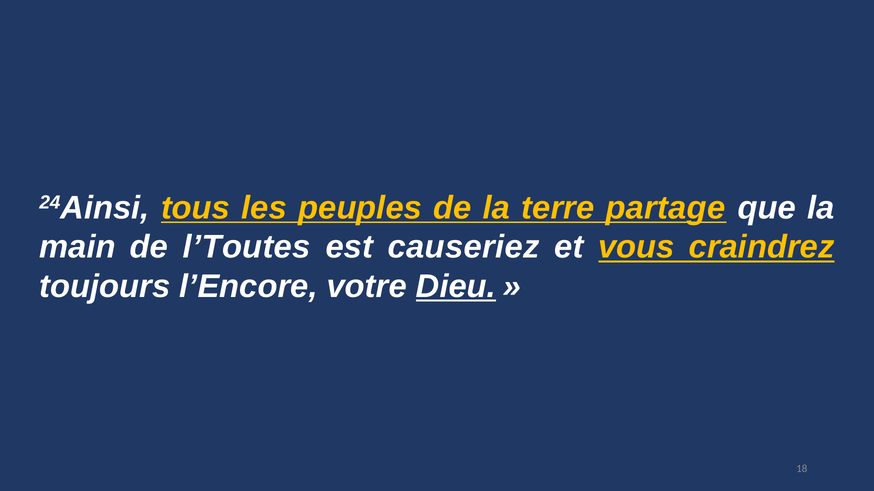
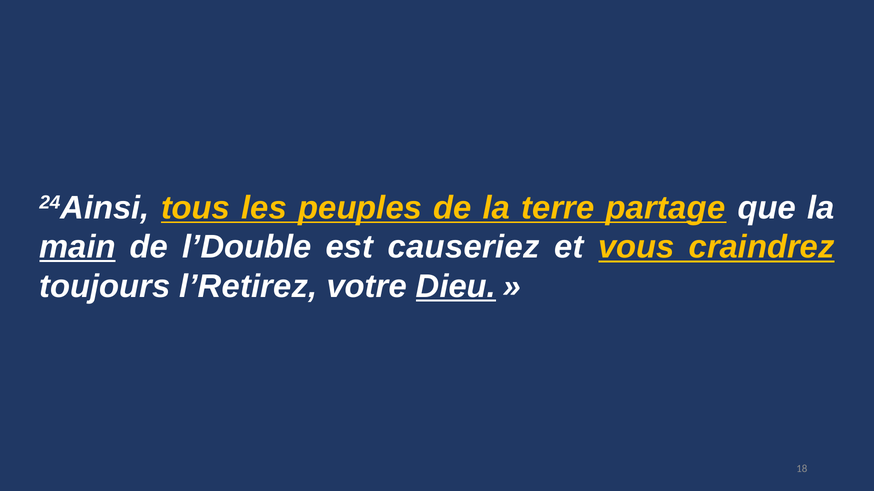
main underline: none -> present
l’Toutes: l’Toutes -> l’Double
l’Encore: l’Encore -> l’Retirez
